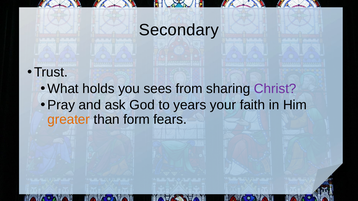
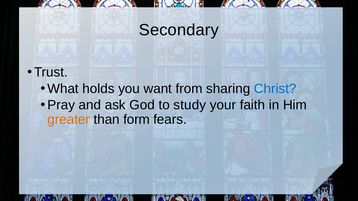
sees: sees -> want
Christ colour: purple -> blue
years: years -> study
